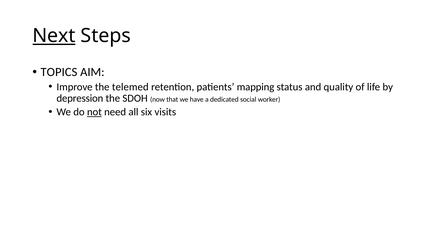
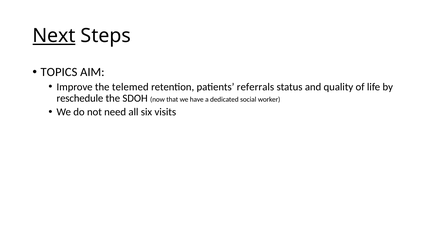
mapping: mapping -> referrals
depression: depression -> reschedule
not underline: present -> none
